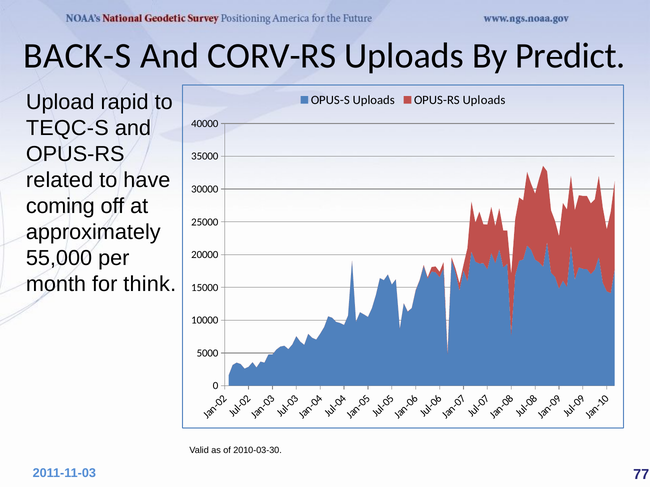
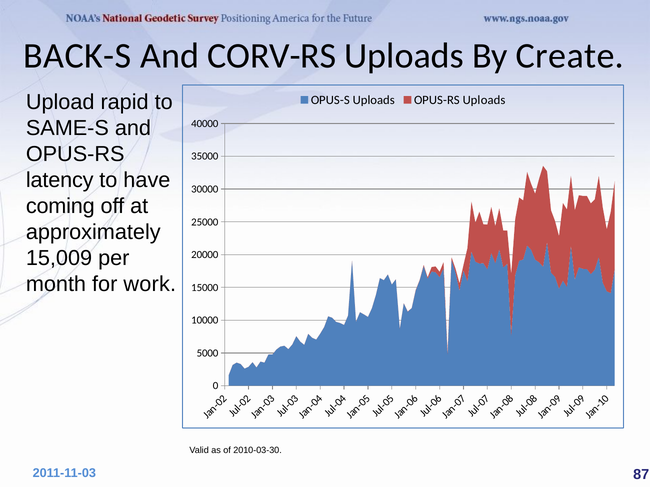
Predict: Predict -> Create
TEQC-S: TEQC-S -> SAME-S
related: related -> latency
55,000: 55,000 -> 15,009
think: think -> work
77: 77 -> 87
